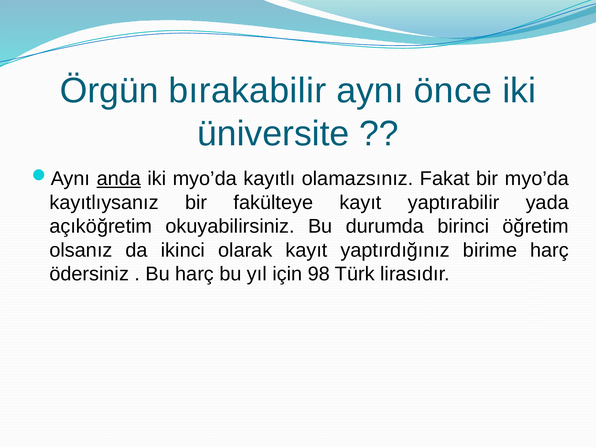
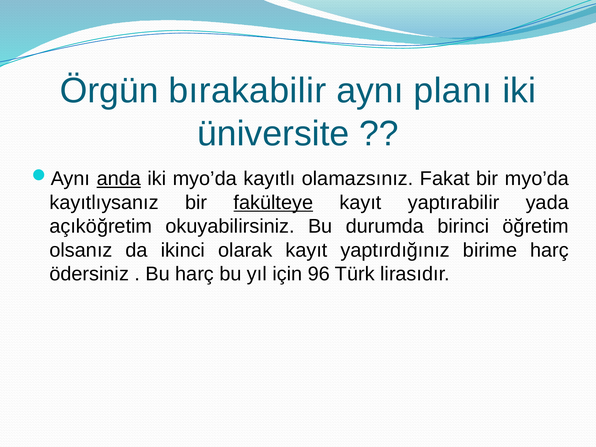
önce: önce -> planı
fakülteye underline: none -> present
98: 98 -> 96
